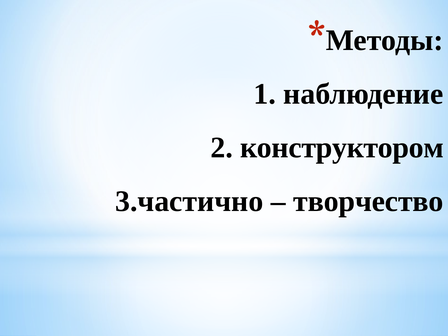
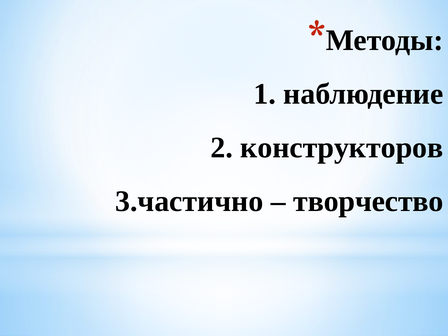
конструктором: конструктором -> конструкторов
